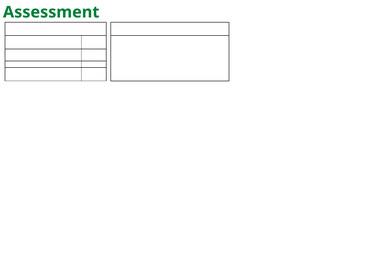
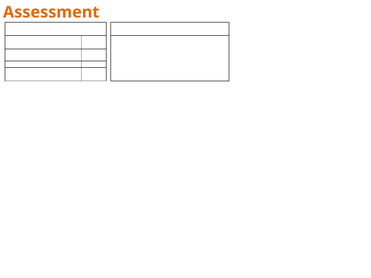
Assessment colour: green -> orange
